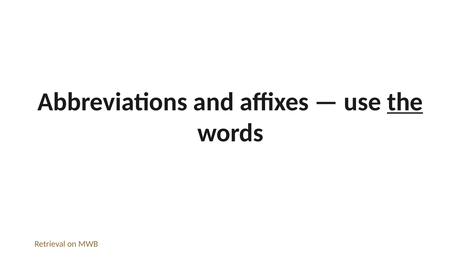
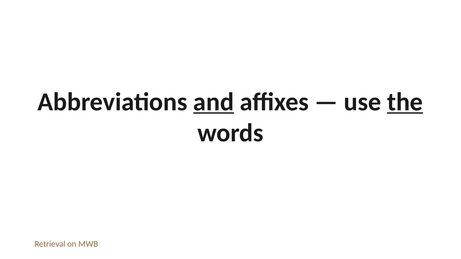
and underline: none -> present
